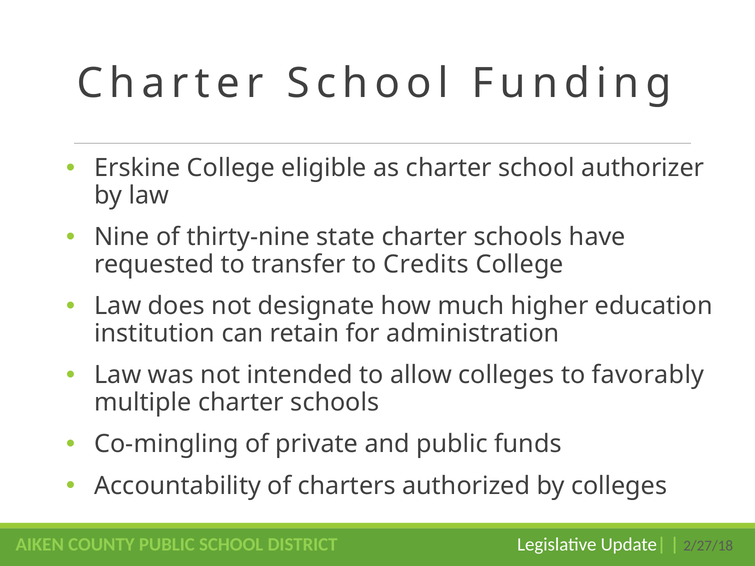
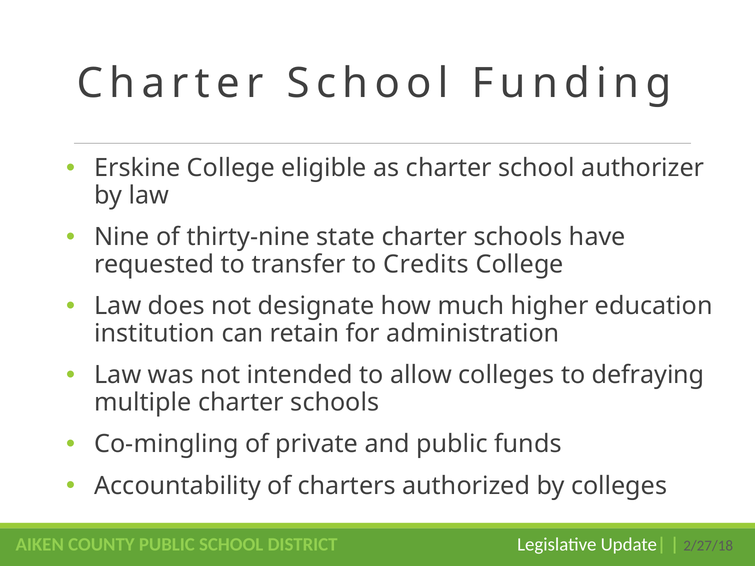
favorably: favorably -> defraying
